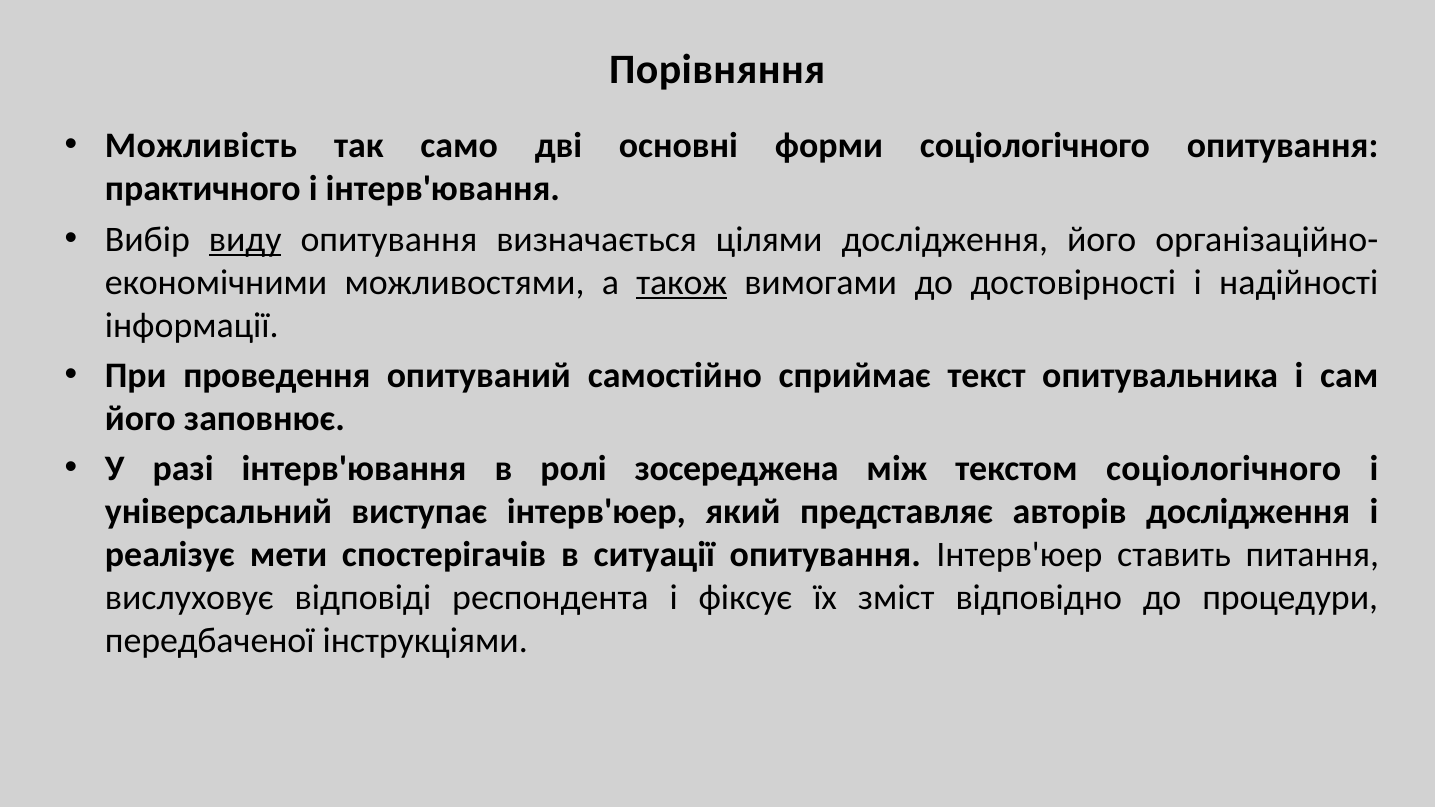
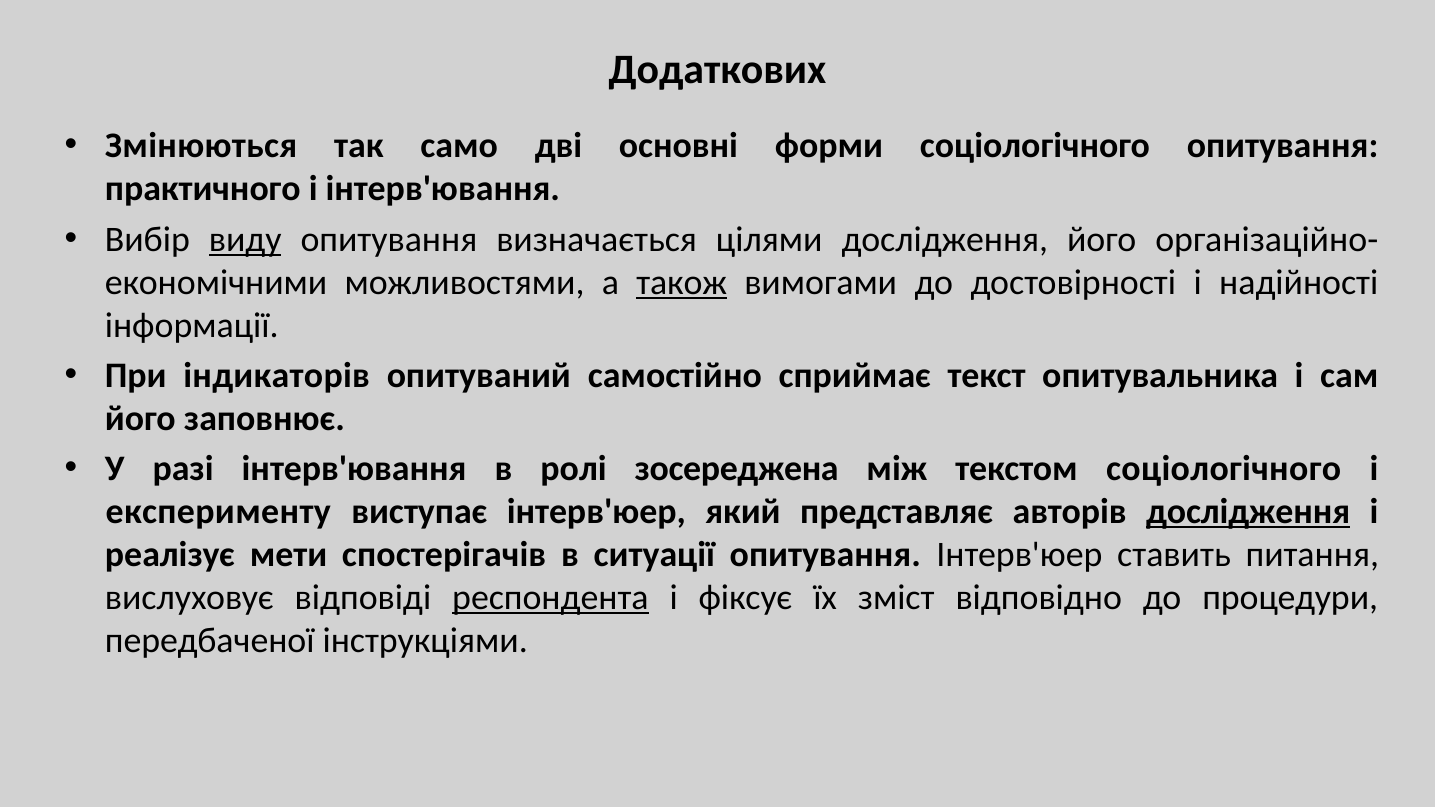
Порівняння: Порівняння -> Додаткових
Можливість: Можливість -> Змінюються
проведення: проведення -> індикаторів
універсальний: універсальний -> експерименту
дослідження at (1248, 512) underline: none -> present
респондента underline: none -> present
